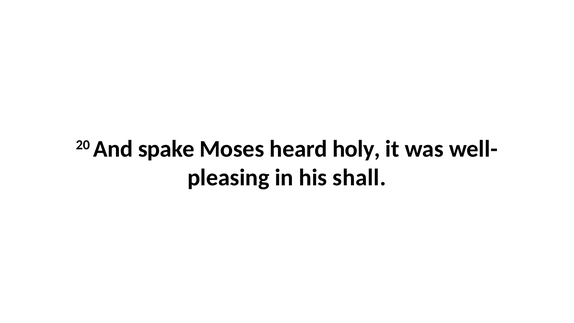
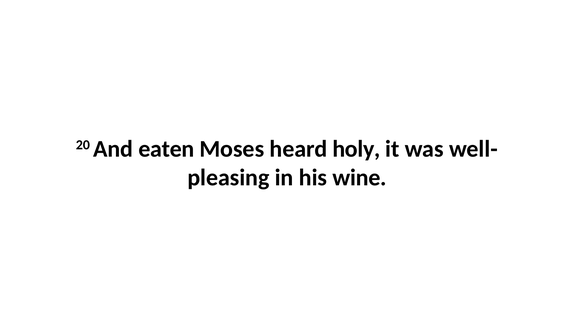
spake: spake -> eaten
shall: shall -> wine
